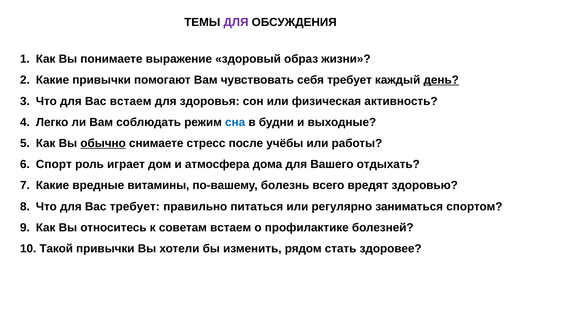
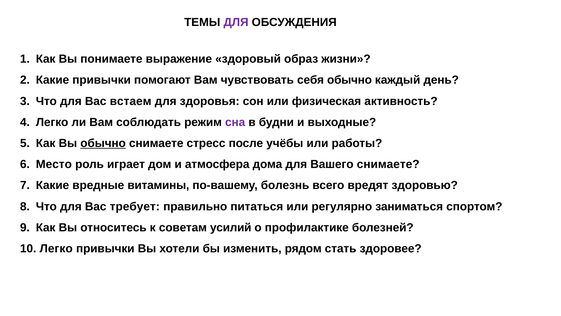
себя требует: требует -> обычно
день underline: present -> none
сна colour: blue -> purple
Спорт: Спорт -> Место
Вашего отдыхать: отдыхать -> снимаете
советам встаем: встаем -> усилий
Такой at (56, 248): Такой -> Легко
